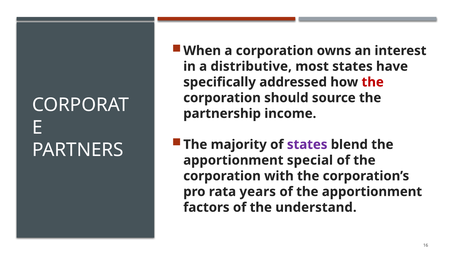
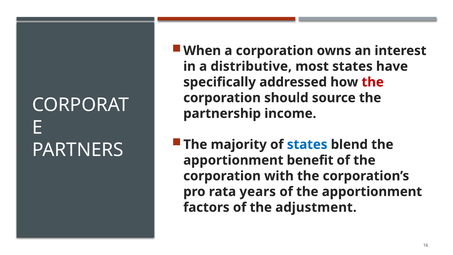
states at (307, 144) colour: purple -> blue
special: special -> benefit
understand: understand -> adjustment
